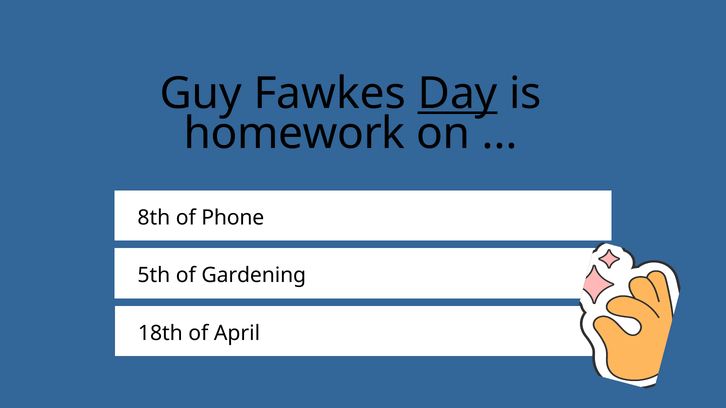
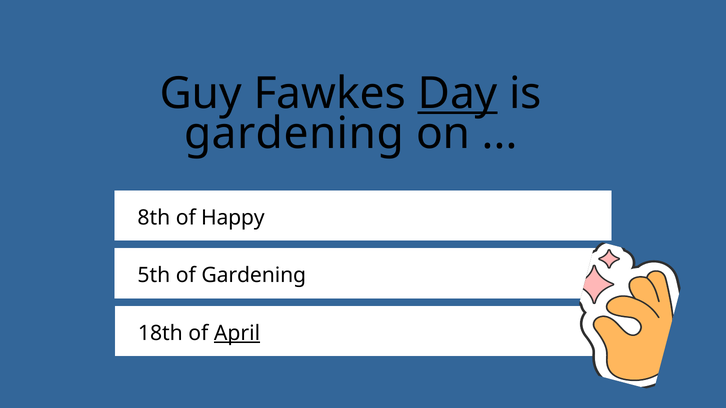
homework at (294, 134): homework -> gardening
Phone: Phone -> Happy
April underline: none -> present
